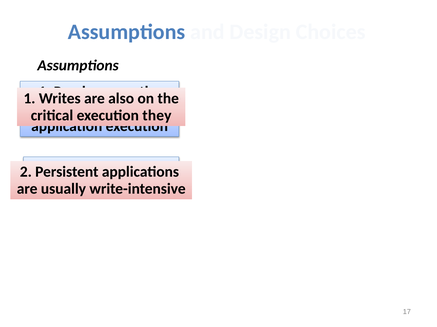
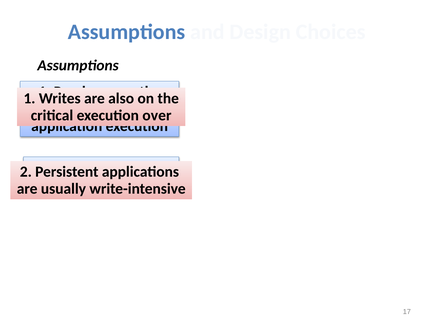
they: they -> over
